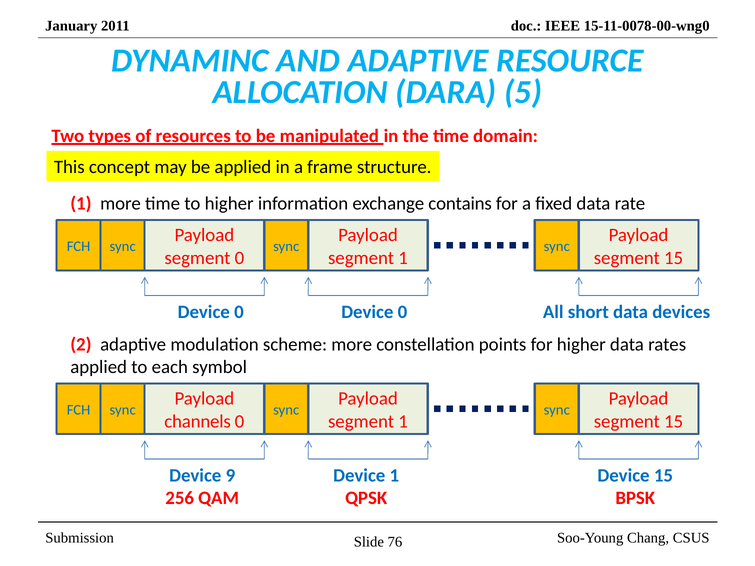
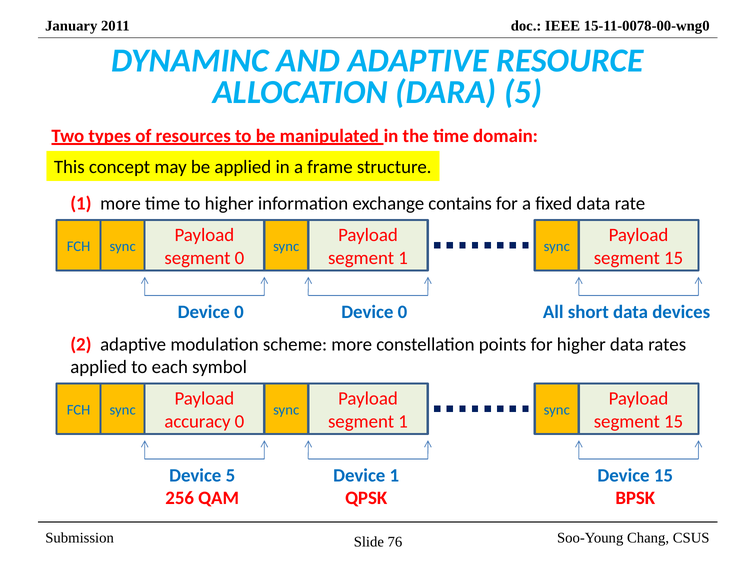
channels: channels -> accuracy
Device 9: 9 -> 5
